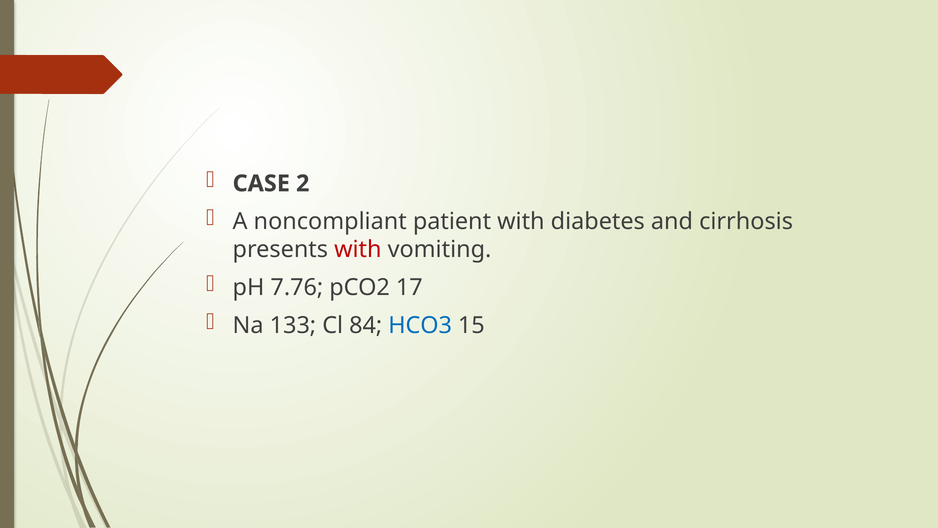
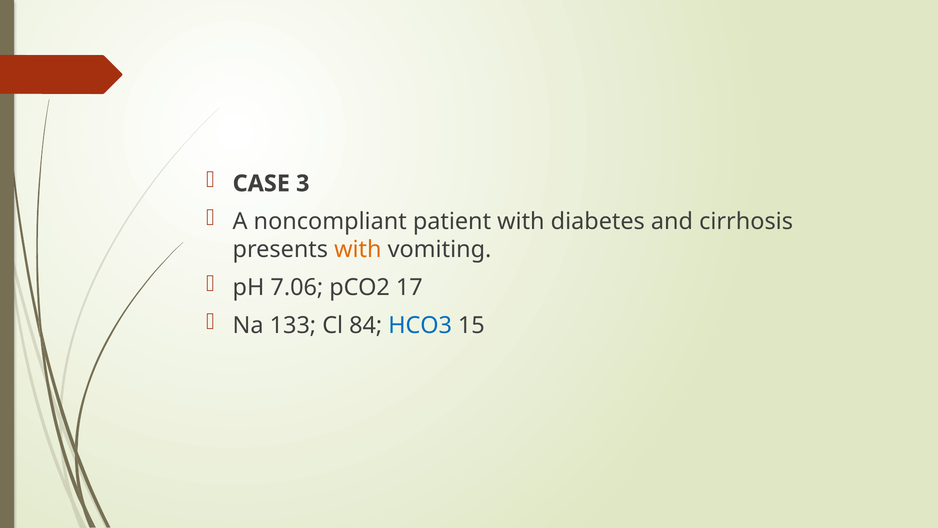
2: 2 -> 3
with at (358, 249) colour: red -> orange
7.76: 7.76 -> 7.06
